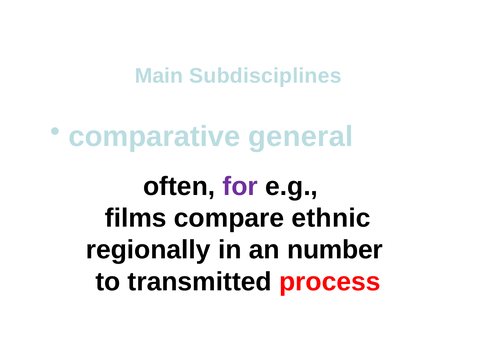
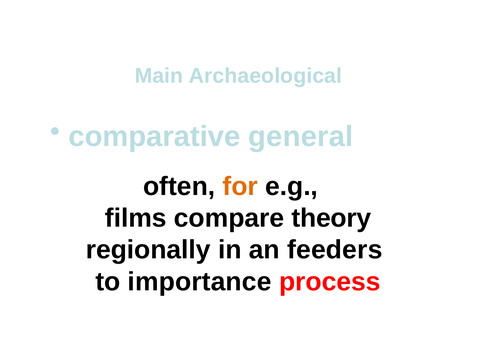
Subdisciplines: Subdisciplines -> Archaeological
for colour: purple -> orange
ethnic: ethnic -> theory
number: number -> feeders
transmitted: transmitted -> importance
